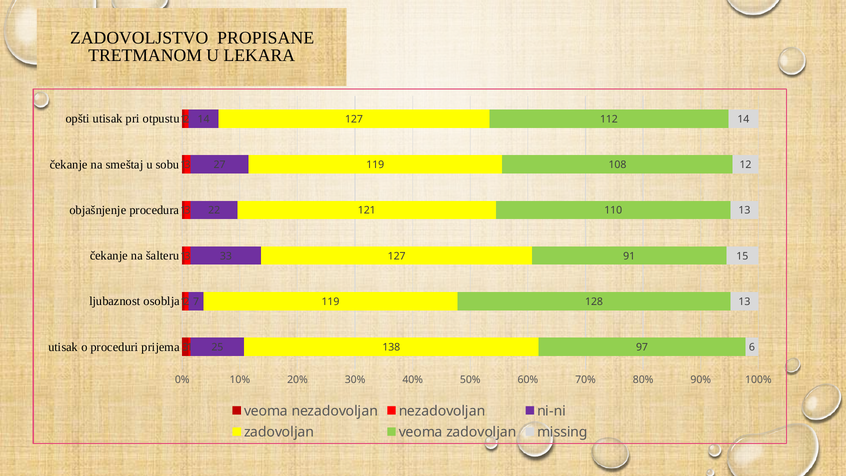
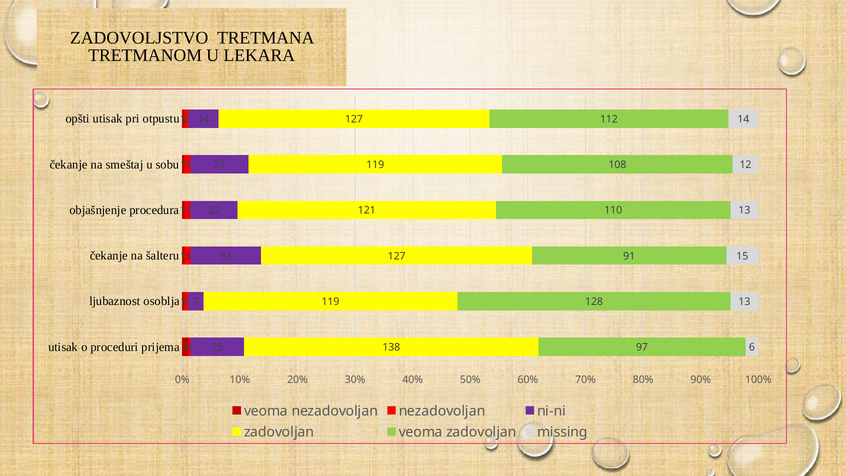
PROPISANE: PROPISANE -> TRETMANA
